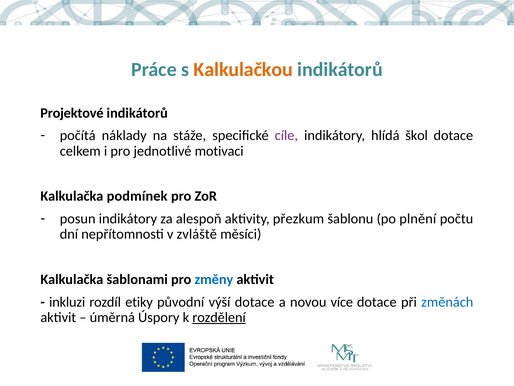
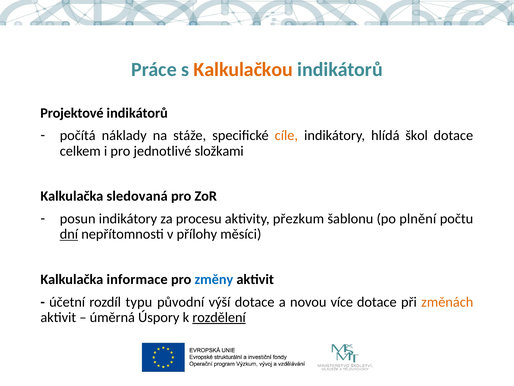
cíle colour: purple -> orange
motivaci: motivaci -> složkami
podmínek: podmínek -> sledovaná
alespoň: alespoň -> procesu
dní underline: none -> present
zvláště: zvláště -> přílohy
šablonami: šablonami -> informace
inkluzi: inkluzi -> účetní
etiky: etiky -> typu
změnách colour: blue -> orange
